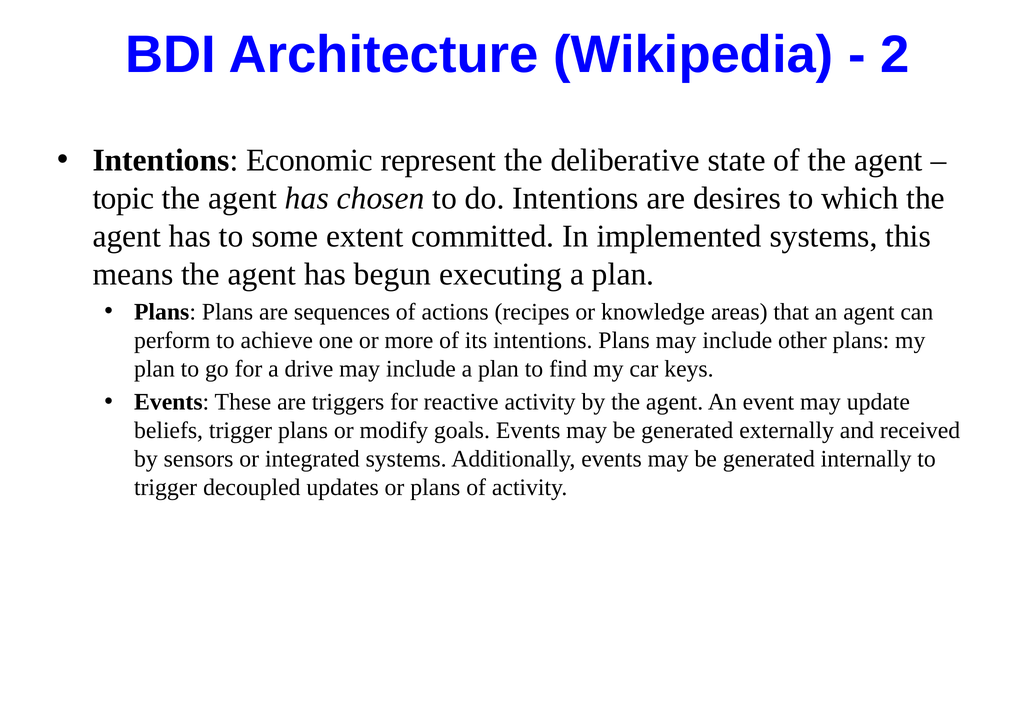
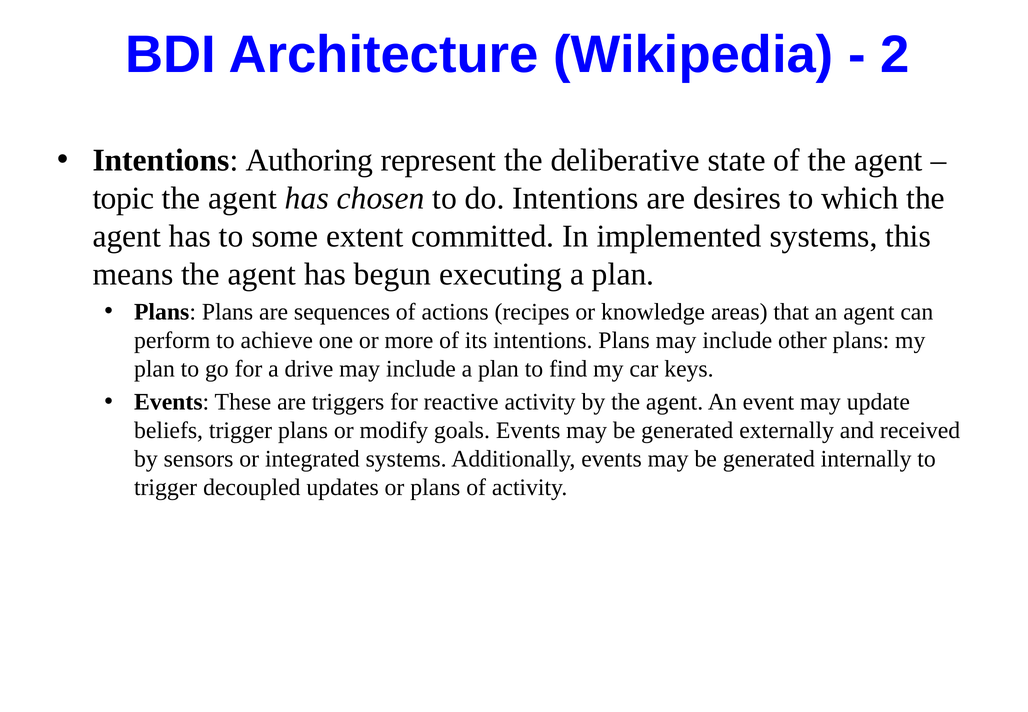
Economic: Economic -> Authoring
